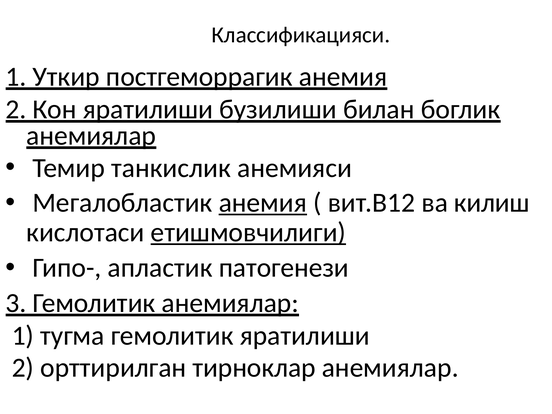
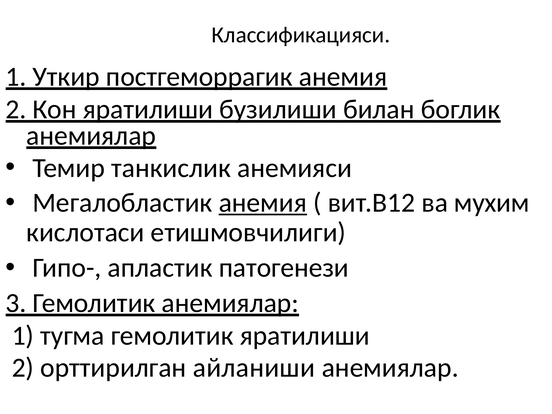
килиш: килиш -> мухим
етишмовчилиги underline: present -> none
тирноклар: тирноклар -> айланиши
